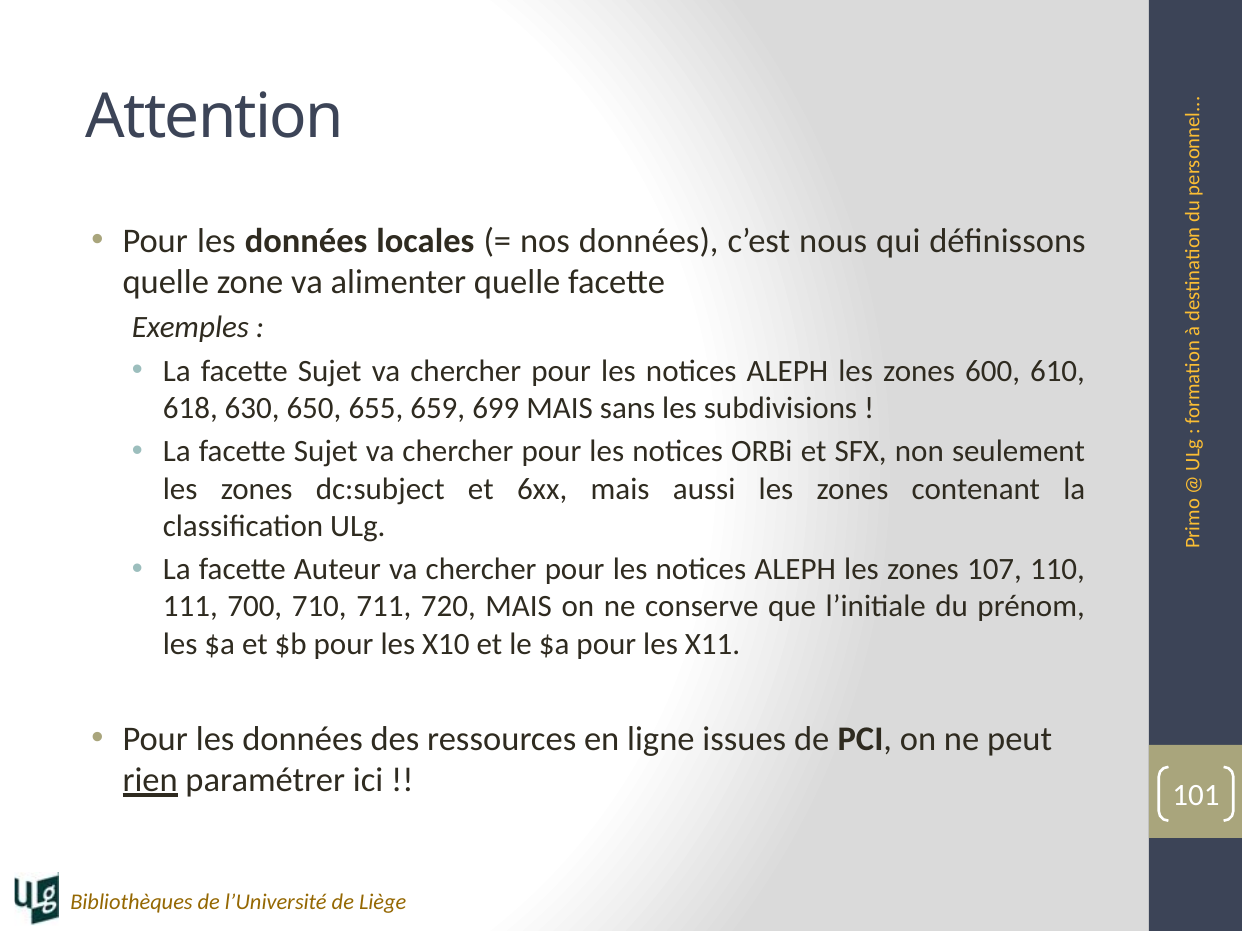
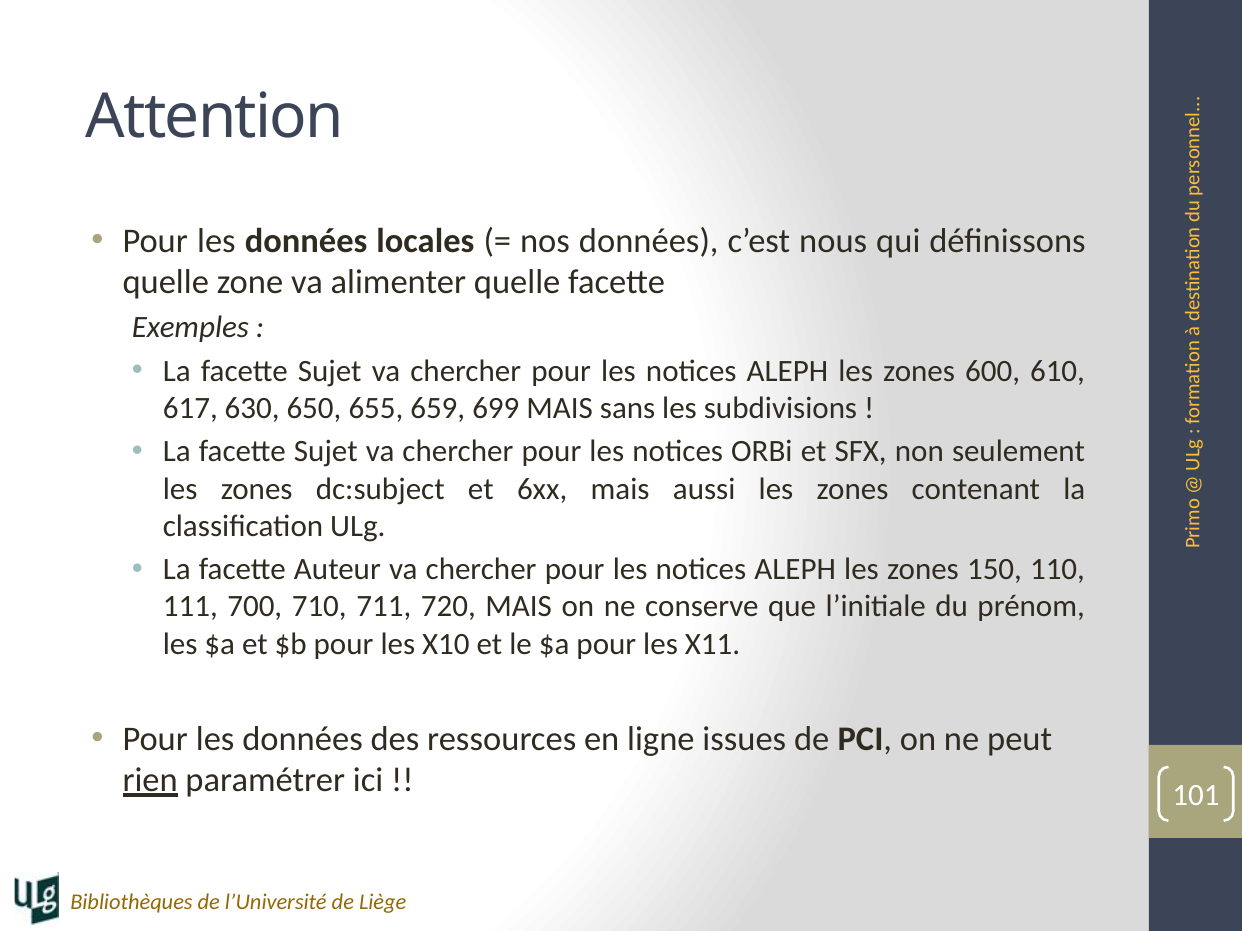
618: 618 -> 617
107: 107 -> 150
